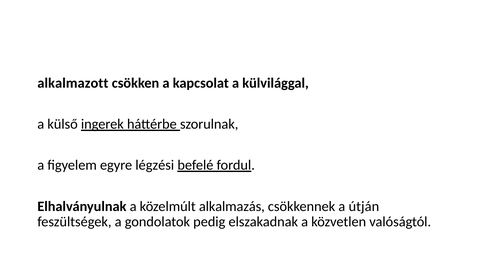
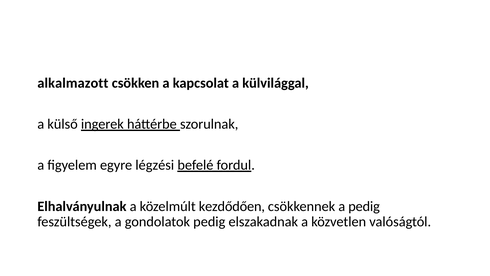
alkalmazás: alkalmazás -> kezdődően
a útján: útján -> pedig
